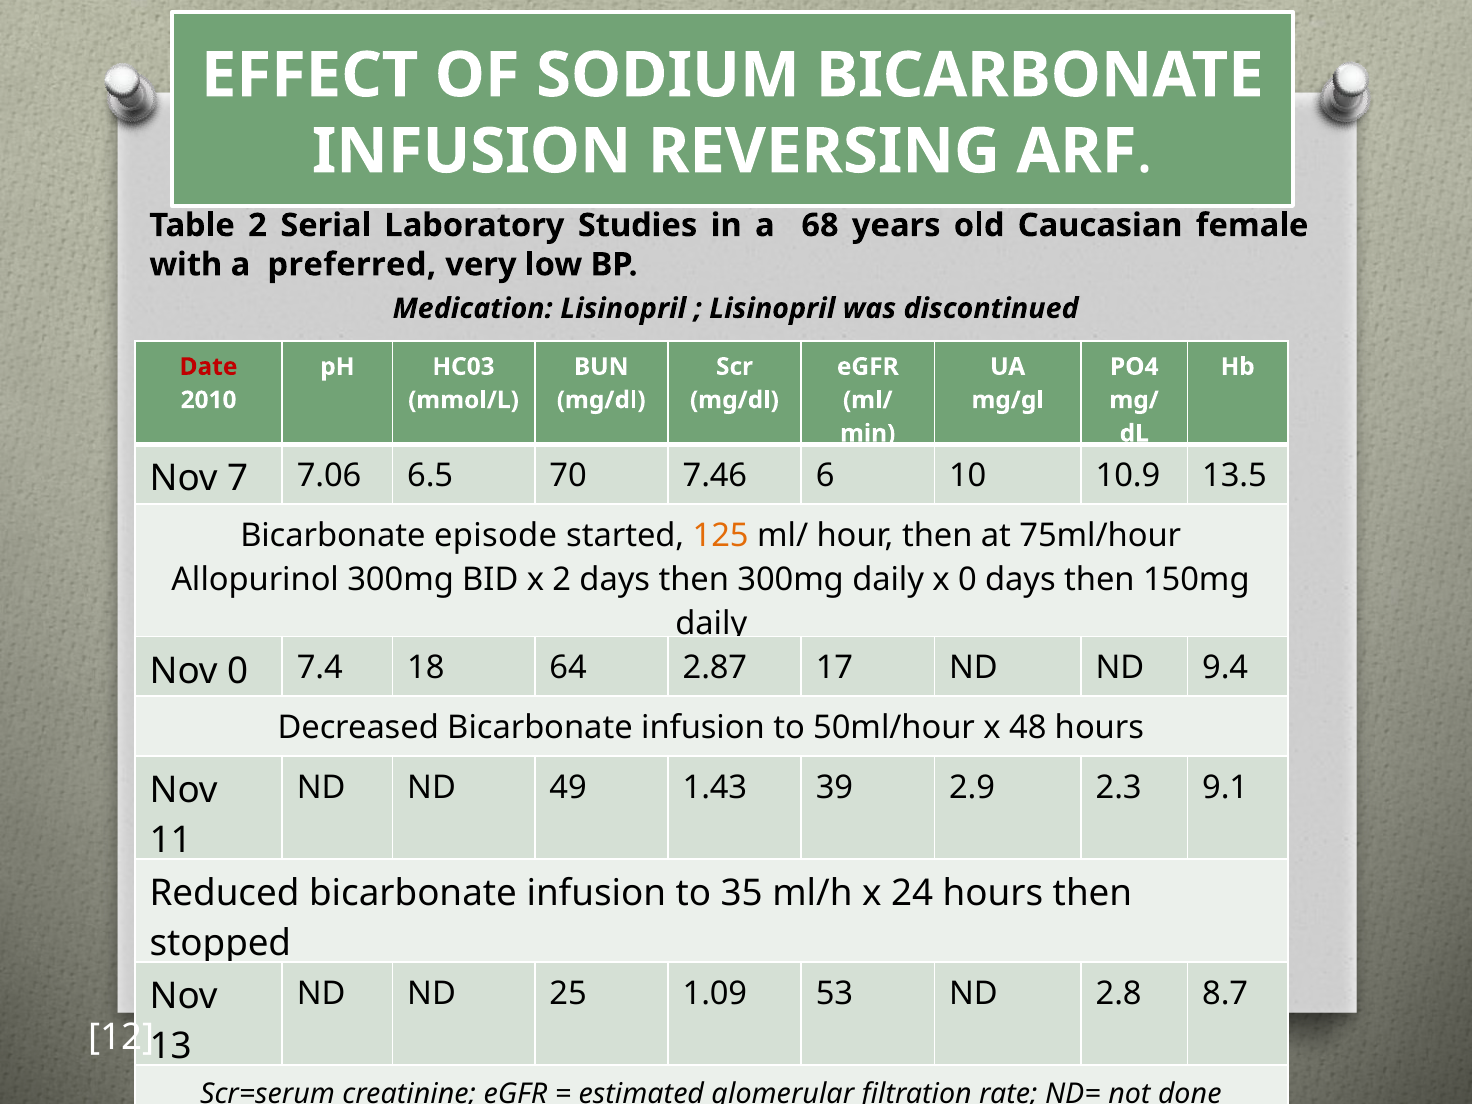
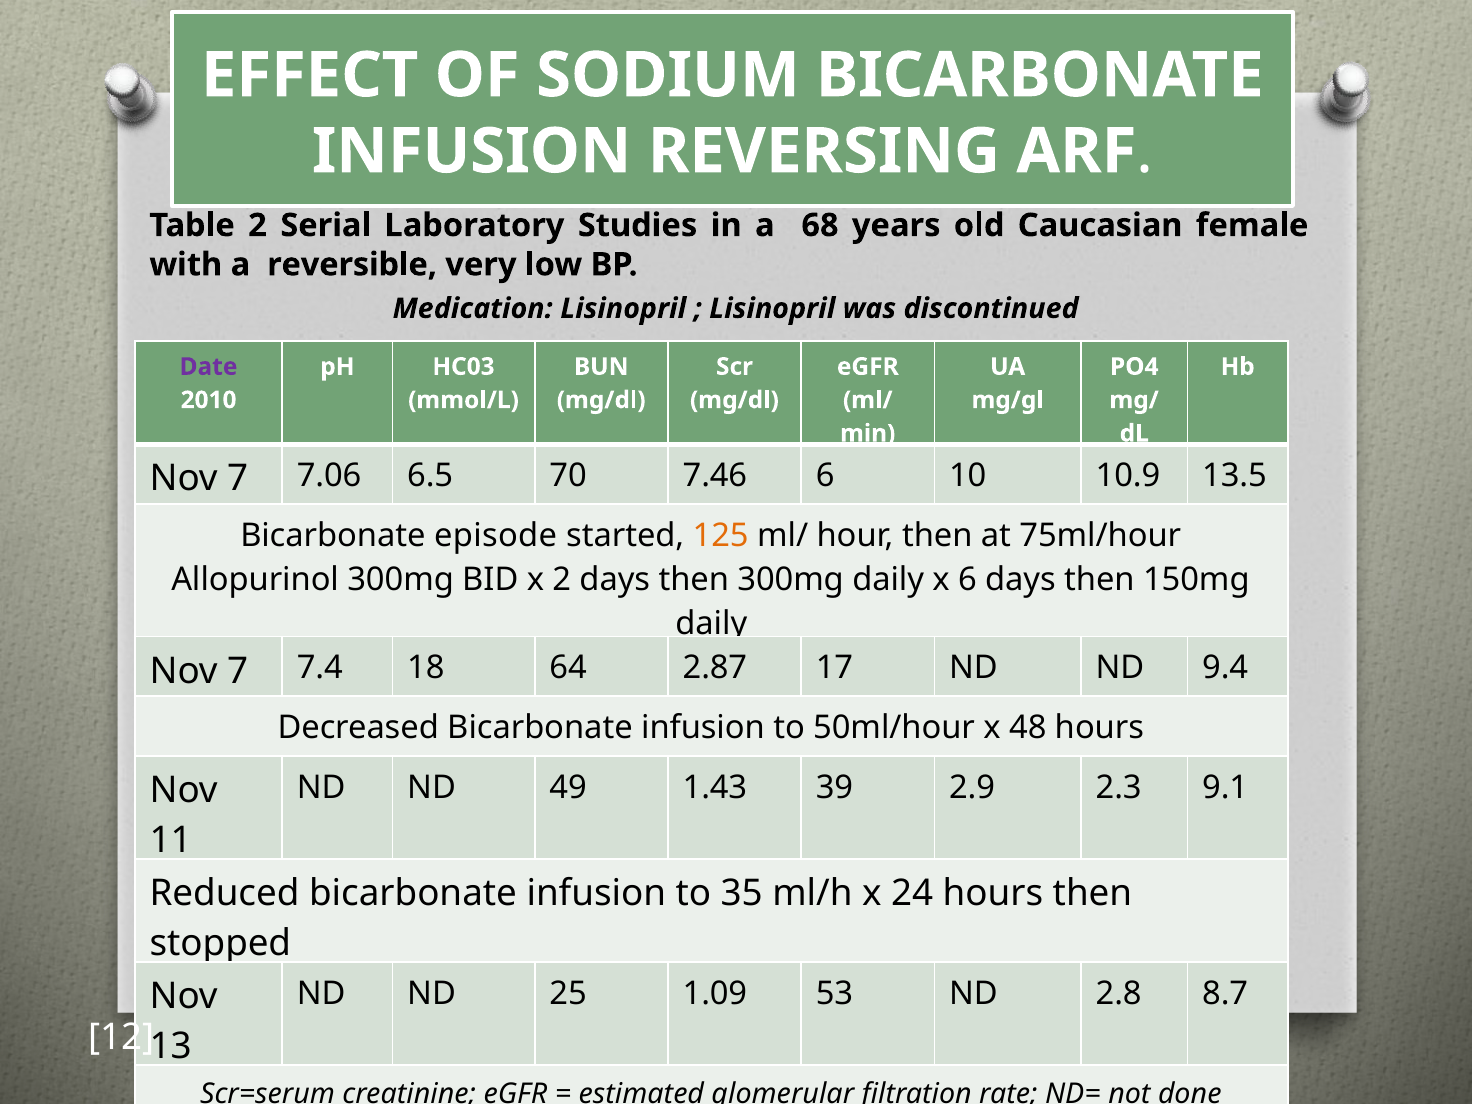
preferred: preferred -> reversible
Date colour: red -> purple
x 0: 0 -> 6
0 at (238, 671): 0 -> 7
